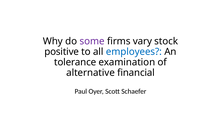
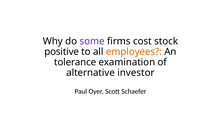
vary: vary -> cost
employees colour: blue -> orange
financial: financial -> investor
